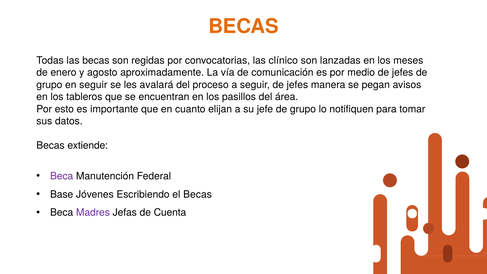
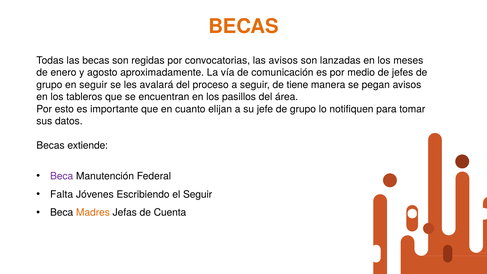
las clínico: clínico -> avisos
seguir de jefes: jefes -> tiene
Base: Base -> Falta
el Becas: Becas -> Seguir
Madres colour: purple -> orange
